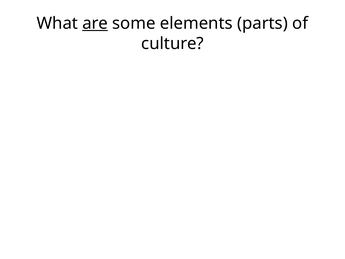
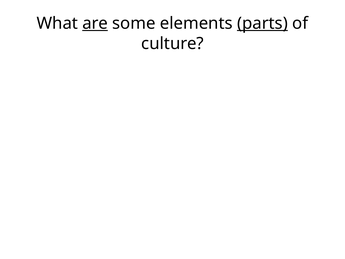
parts underline: none -> present
